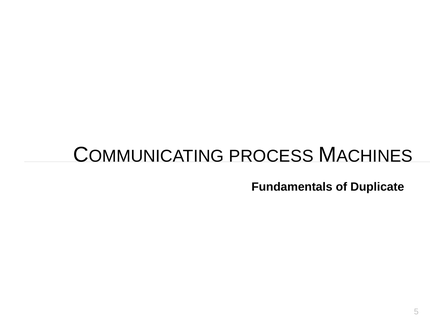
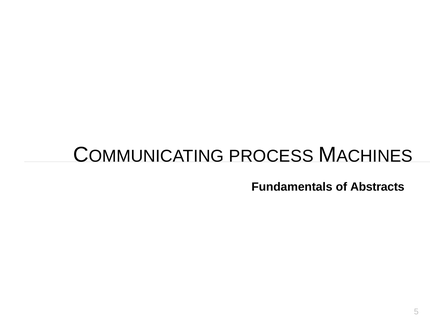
Duplicate: Duplicate -> Abstracts
